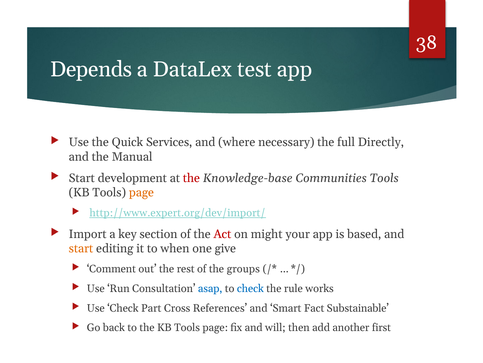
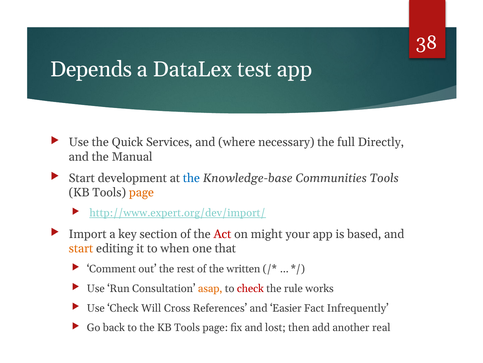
the at (191, 178) colour: red -> blue
give: give -> that
groups: groups -> written
asap colour: blue -> orange
check at (250, 288) colour: blue -> red
Part: Part -> Will
Smart: Smart -> Easier
Substainable: Substainable -> Infrequently
will: will -> lost
first: first -> real
